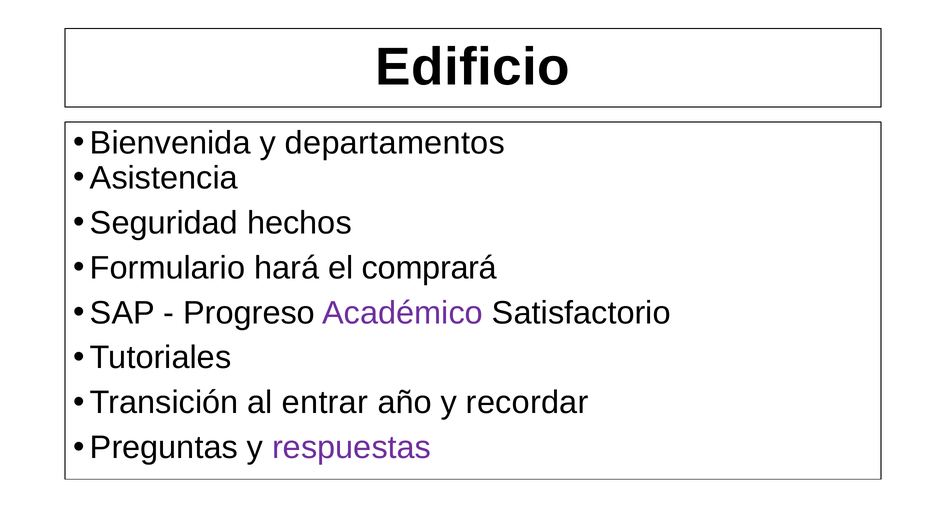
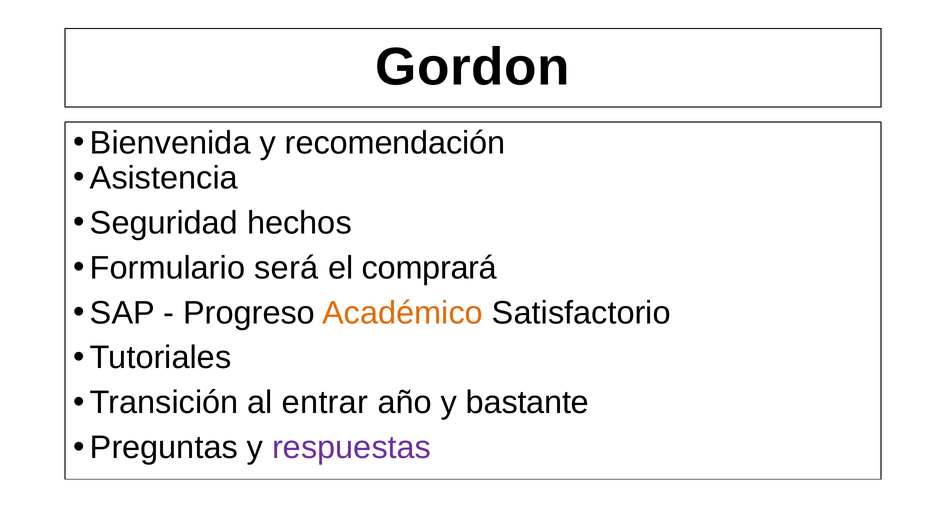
Edificio: Edificio -> Gordon
departamentos: departamentos -> recomendación
hará: hará -> será
Académico colour: purple -> orange
recordar: recordar -> bastante
